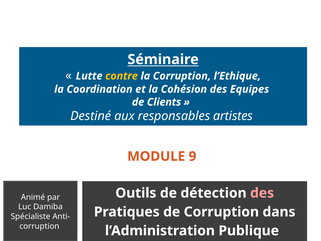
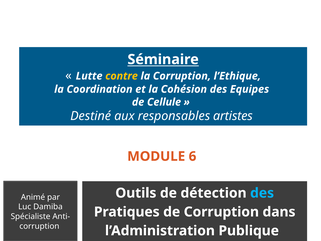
Clients: Clients -> Cellule
9: 9 -> 6
des at (262, 193) colour: pink -> light blue
